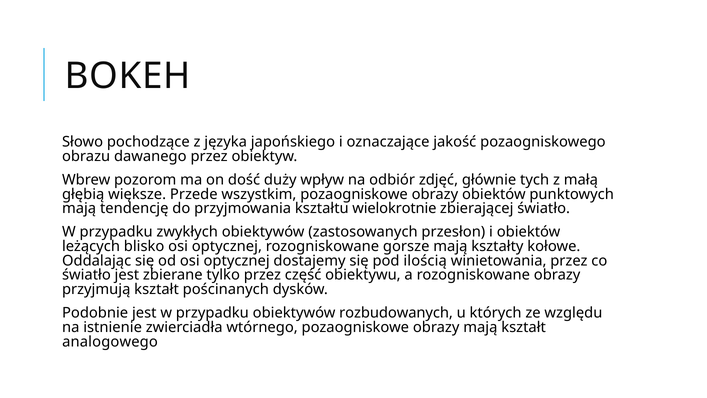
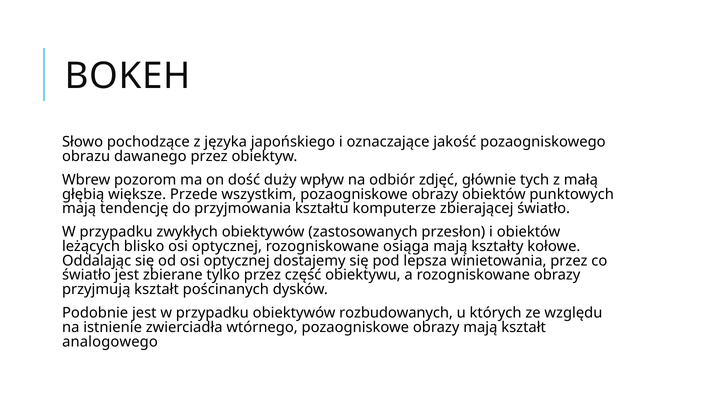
wielokrotnie: wielokrotnie -> komputerze
gorsze: gorsze -> osiąga
ilością: ilością -> lepsza
